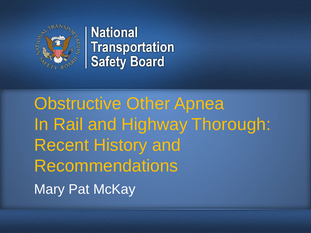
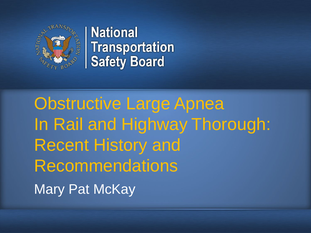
Other: Other -> Large
